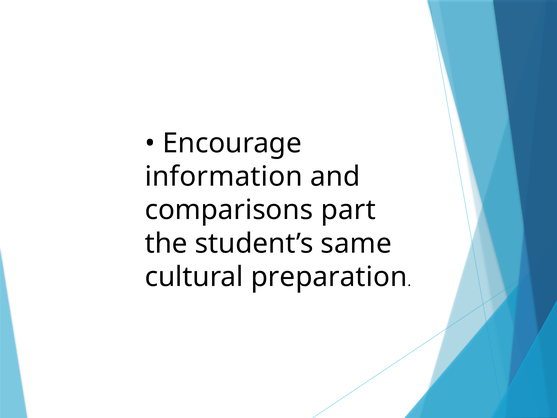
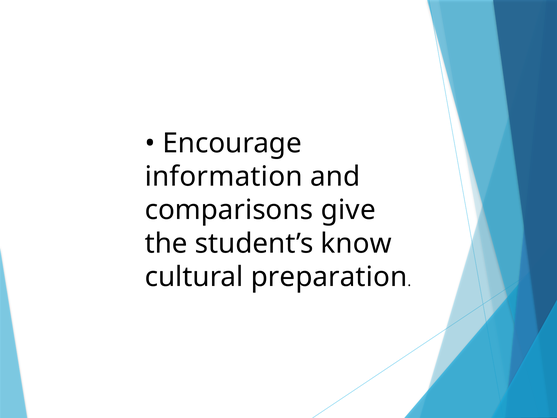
part: part -> give
same: same -> know
